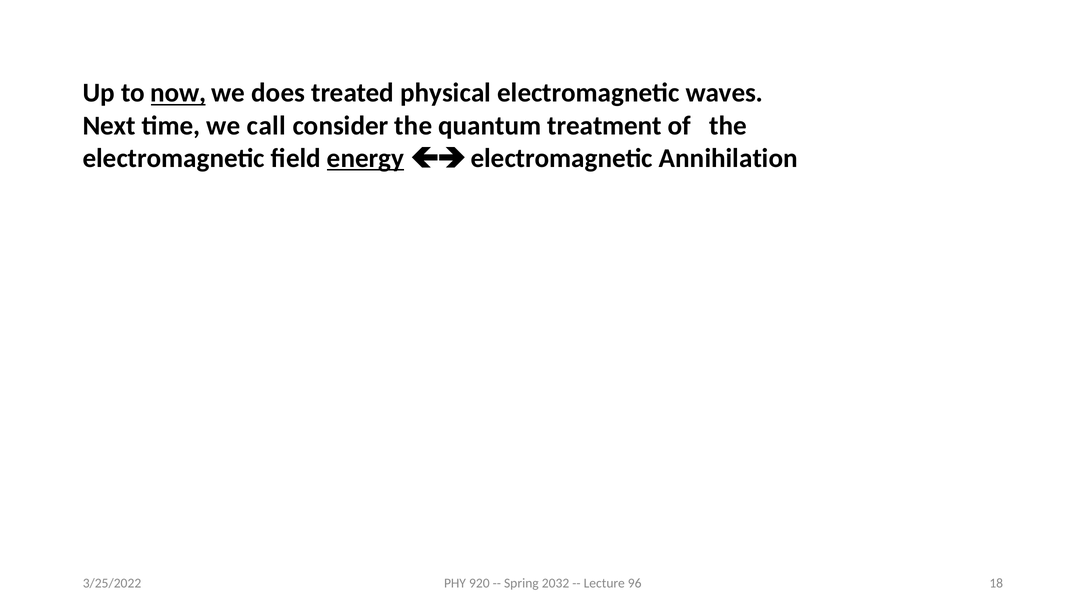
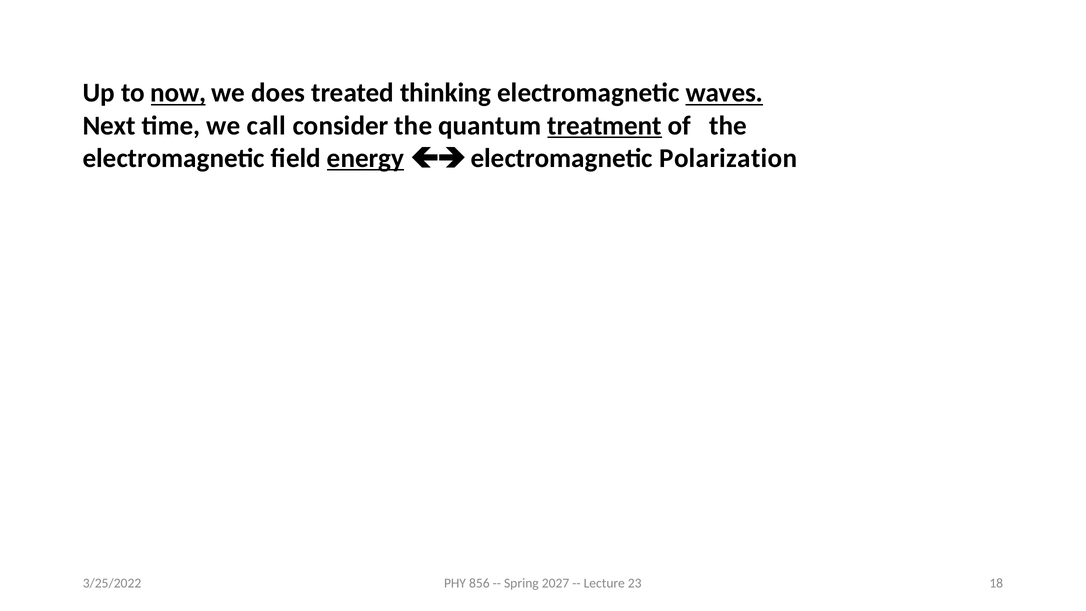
physical: physical -> thinking
waves underline: none -> present
treatment underline: none -> present
Annihilation: Annihilation -> Polarization
920: 920 -> 856
2032: 2032 -> 2027
96: 96 -> 23
